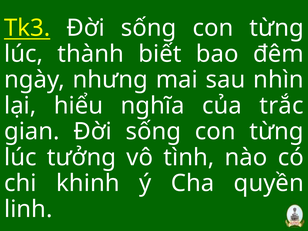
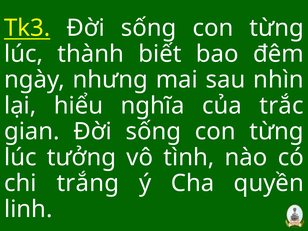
khinh: khinh -> trắng
